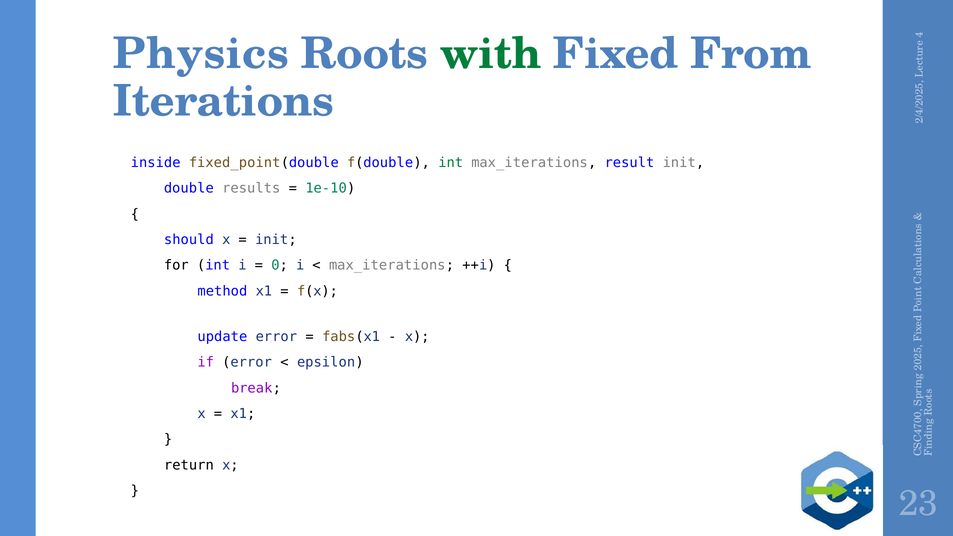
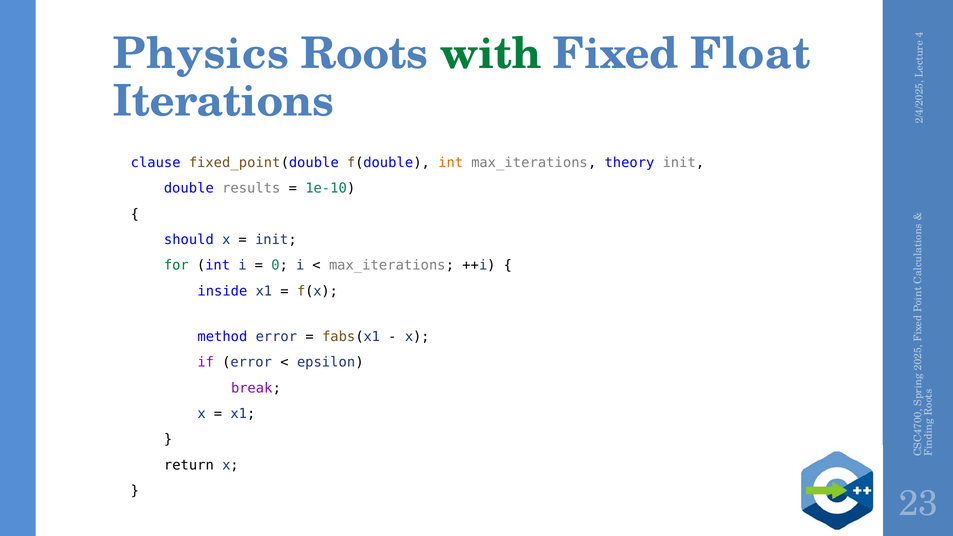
From: From -> Float
inside: inside -> clause
int at (451, 163) colour: green -> orange
result: result -> theory
for colour: black -> green
method: method -> inside
update: update -> method
